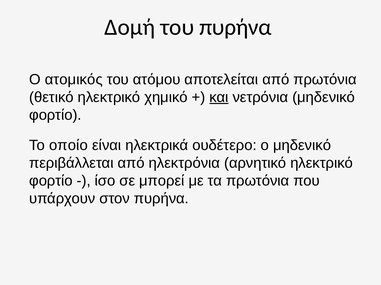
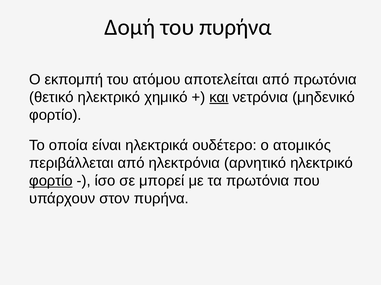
ατομικός: ατομικός -> εκπομπή
οποίο: οποίο -> οποία
ο μηδενικό: μηδενικό -> ατομικός
φορτίο at (51, 181) underline: none -> present
